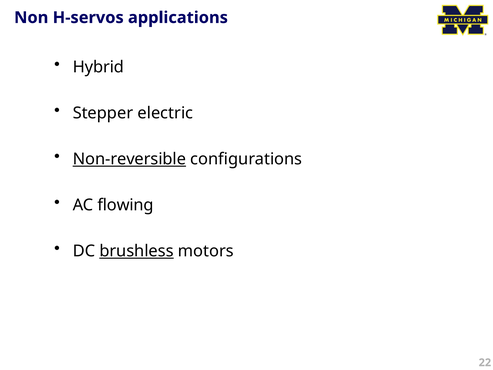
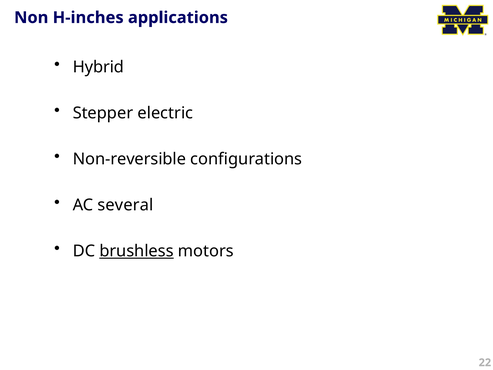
H-servos: H-servos -> H-inches
Non-reversible underline: present -> none
flowing: flowing -> several
